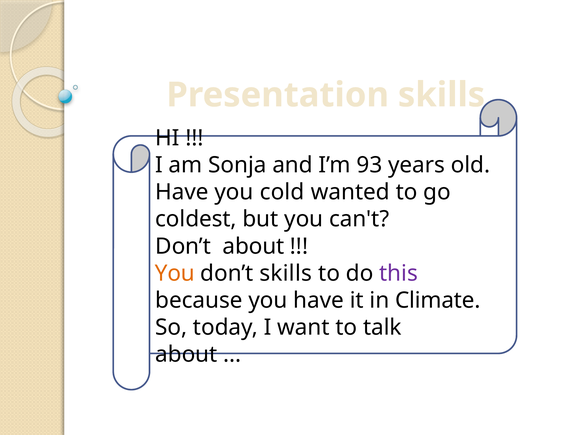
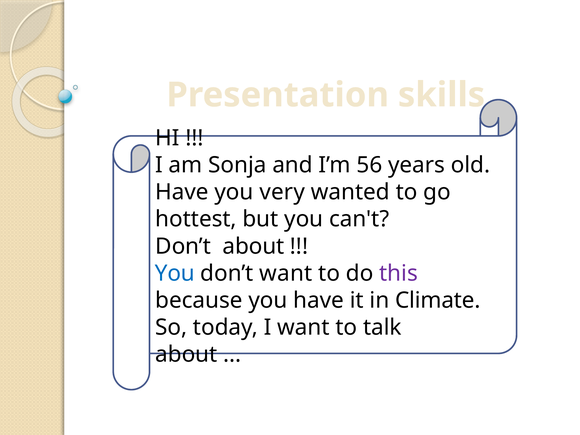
93: 93 -> 56
cold: cold -> very
coldest: coldest -> hottest
You at (175, 273) colour: orange -> blue
don’t skills: skills -> want
